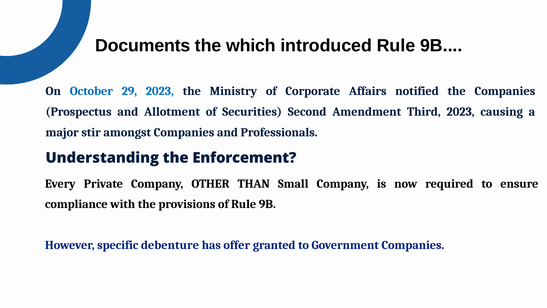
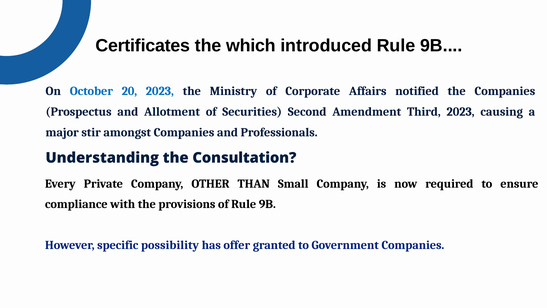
Documents: Documents -> Certificates
29: 29 -> 20
Enforcement: Enforcement -> Consultation
debenture: debenture -> possibility
